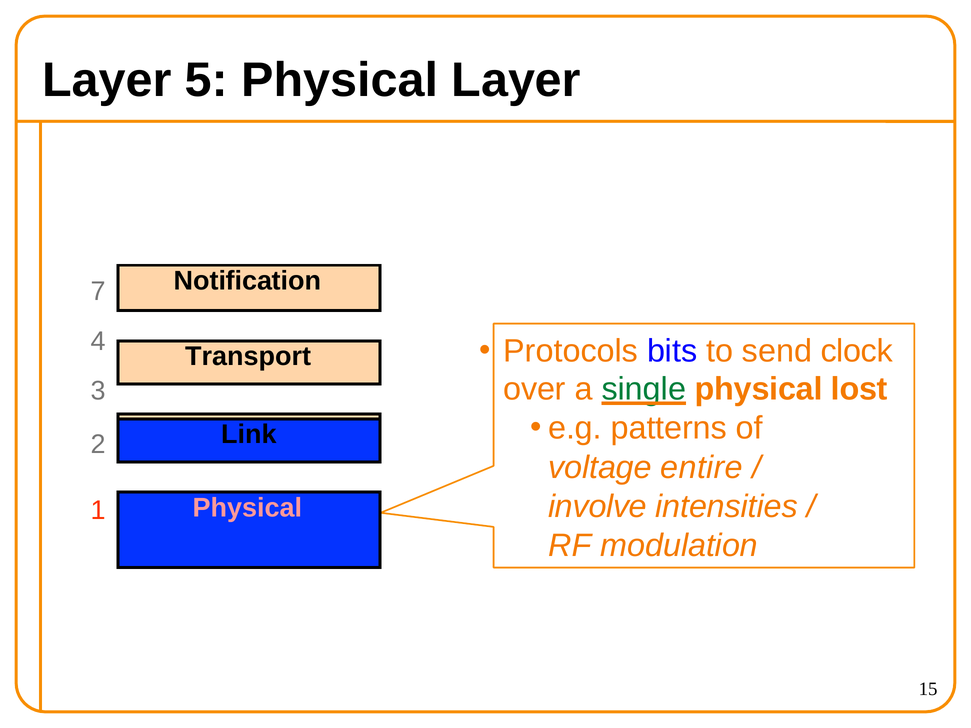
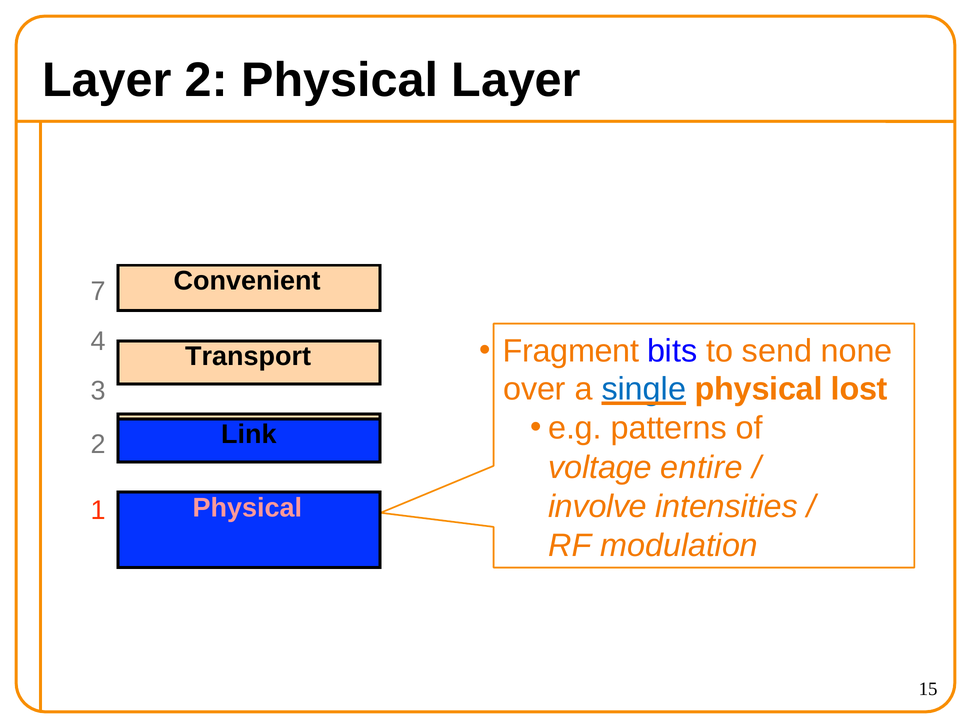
Layer 5: 5 -> 2
Notification: Notification -> Convenient
Protocols: Protocols -> Fragment
clock: clock -> none
single colour: green -> blue
